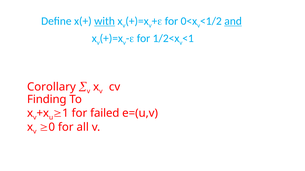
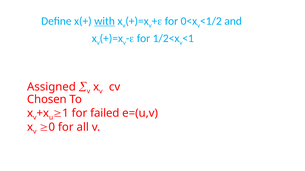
and underline: present -> none
Corollary: Corollary -> Assigned
Finding: Finding -> Chosen
